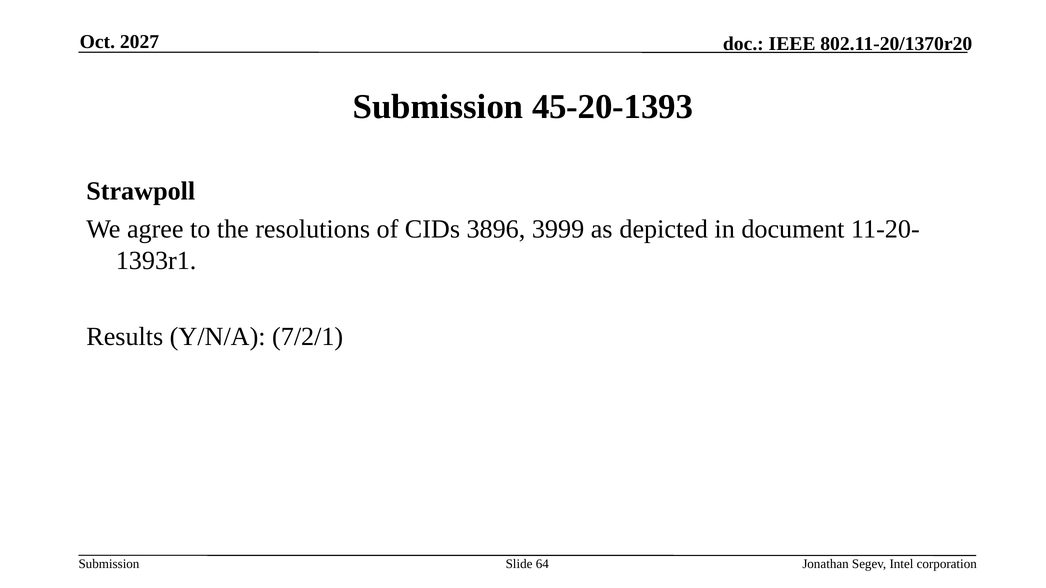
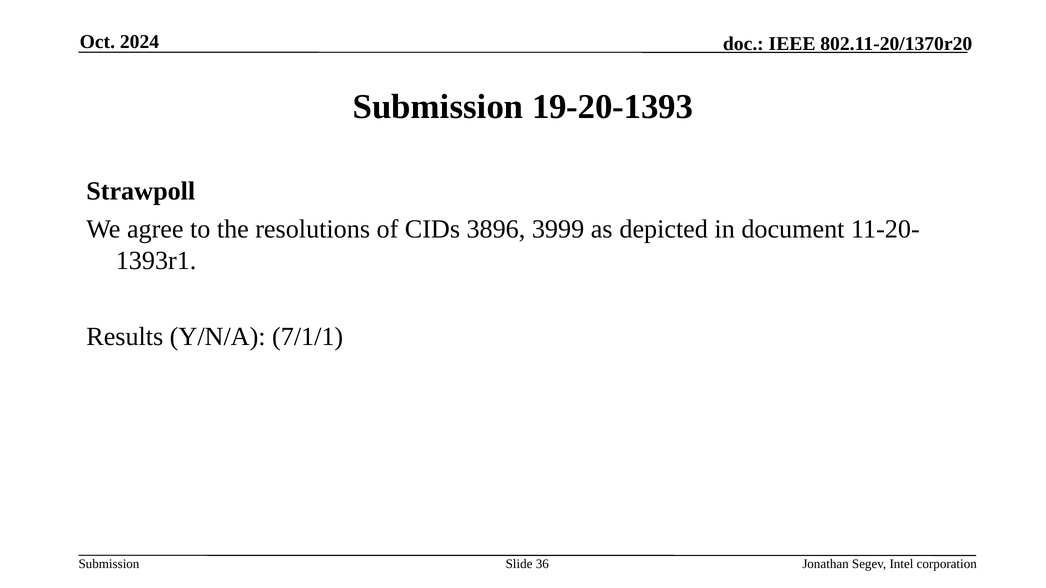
2027: 2027 -> 2024
45-20-1393: 45-20-1393 -> 19-20-1393
7/2/1: 7/2/1 -> 7/1/1
64: 64 -> 36
